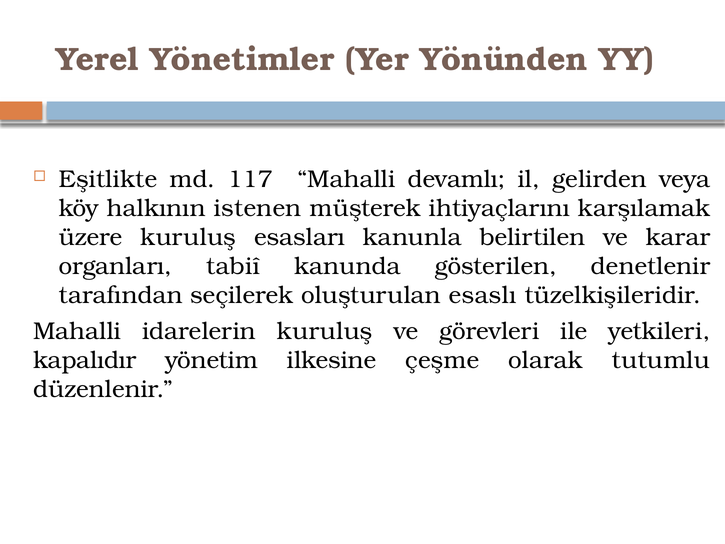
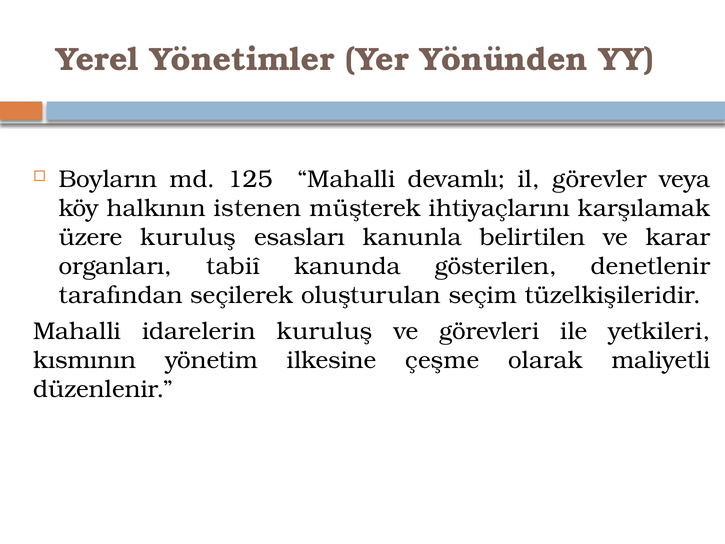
Eşitlikte: Eşitlikte -> Boyların
117: 117 -> 125
gelirden: gelirden -> görevler
esaslı: esaslı -> seçim
kapalıdır: kapalıdır -> kısmının
tutumlu: tutumlu -> maliyetli
